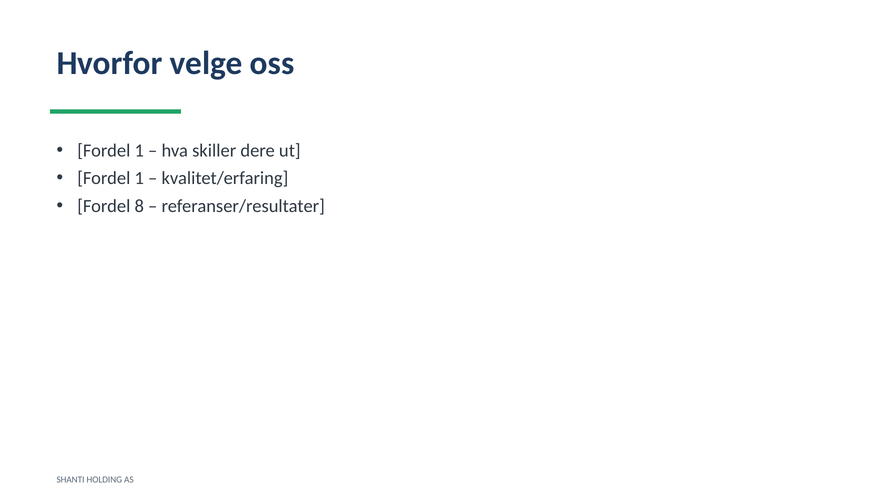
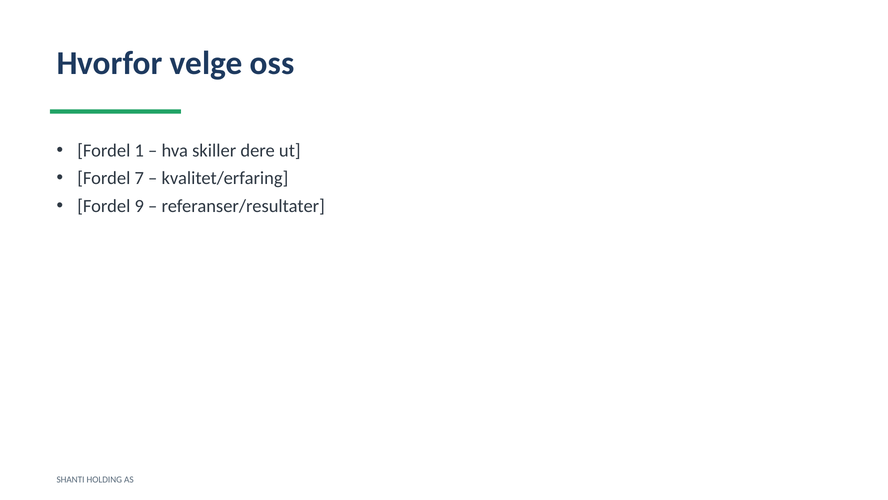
1 at (139, 178): 1 -> 7
8: 8 -> 9
